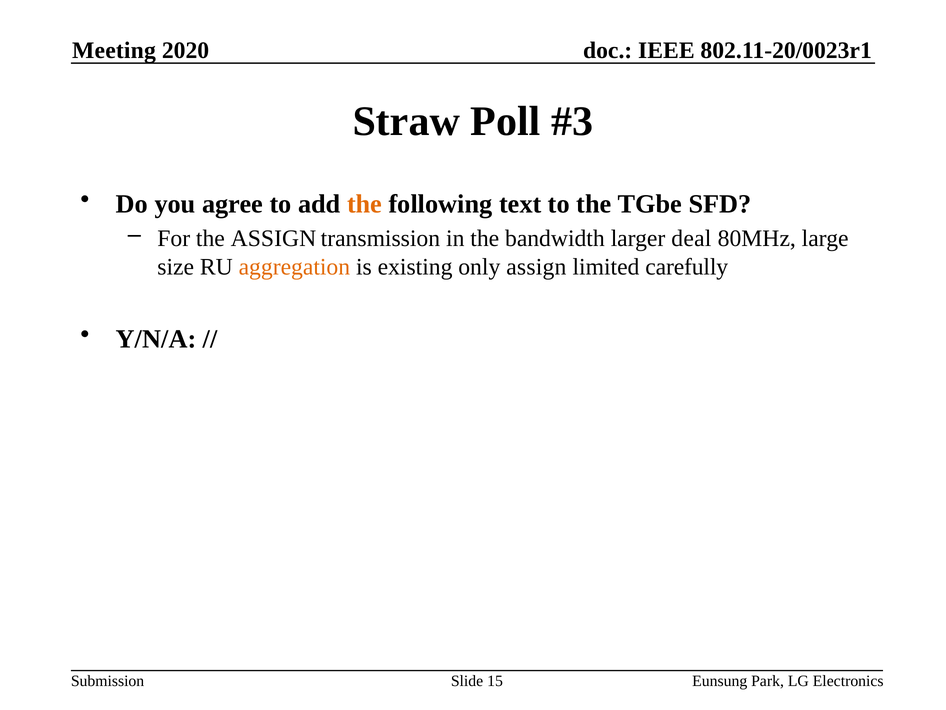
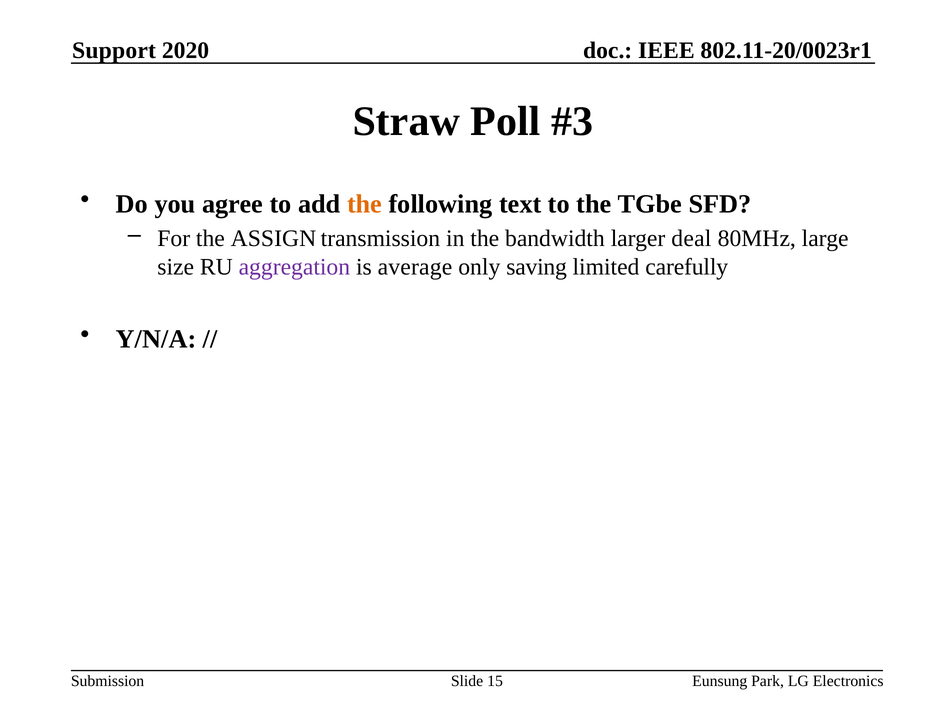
Meeting: Meeting -> Support
aggregation colour: orange -> purple
existing: existing -> average
only assign: assign -> saving
